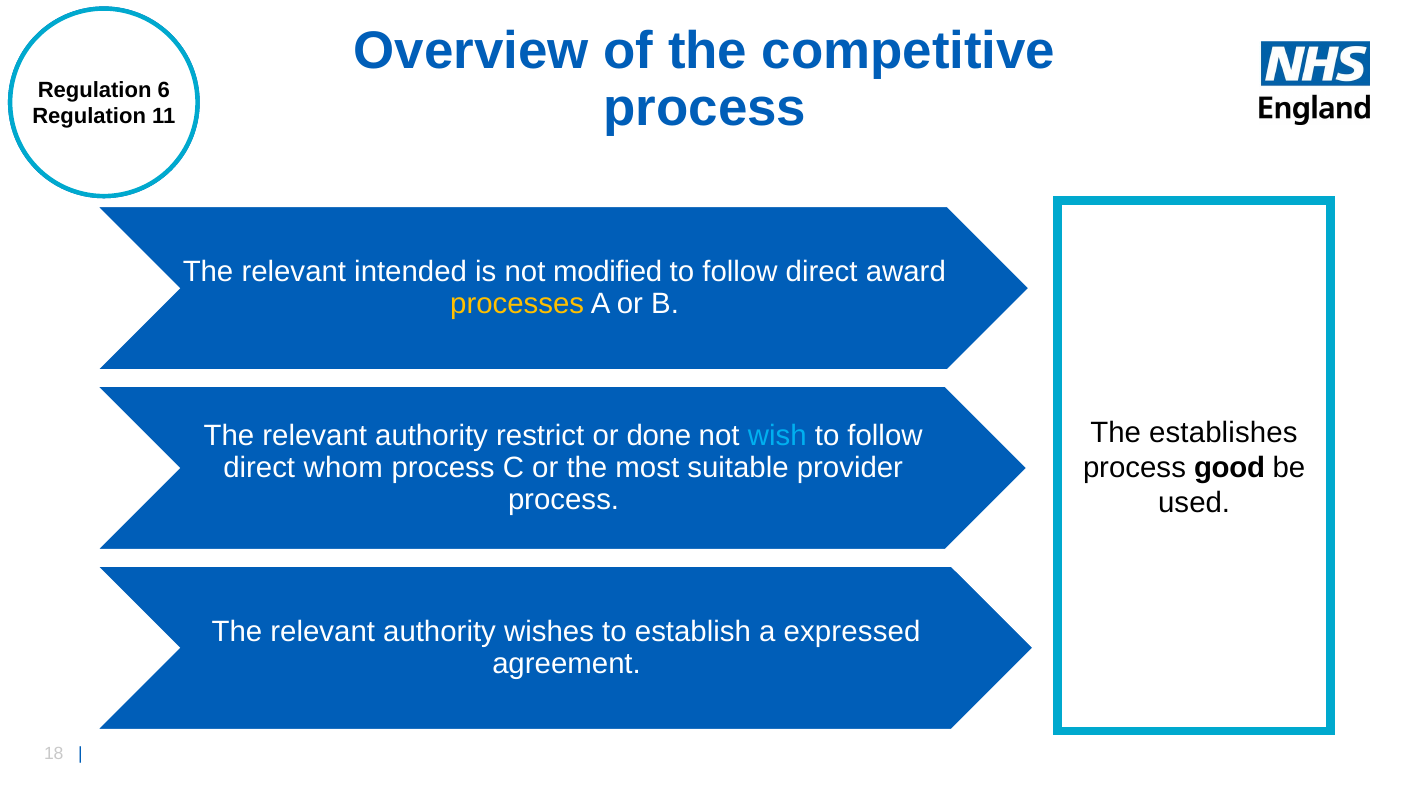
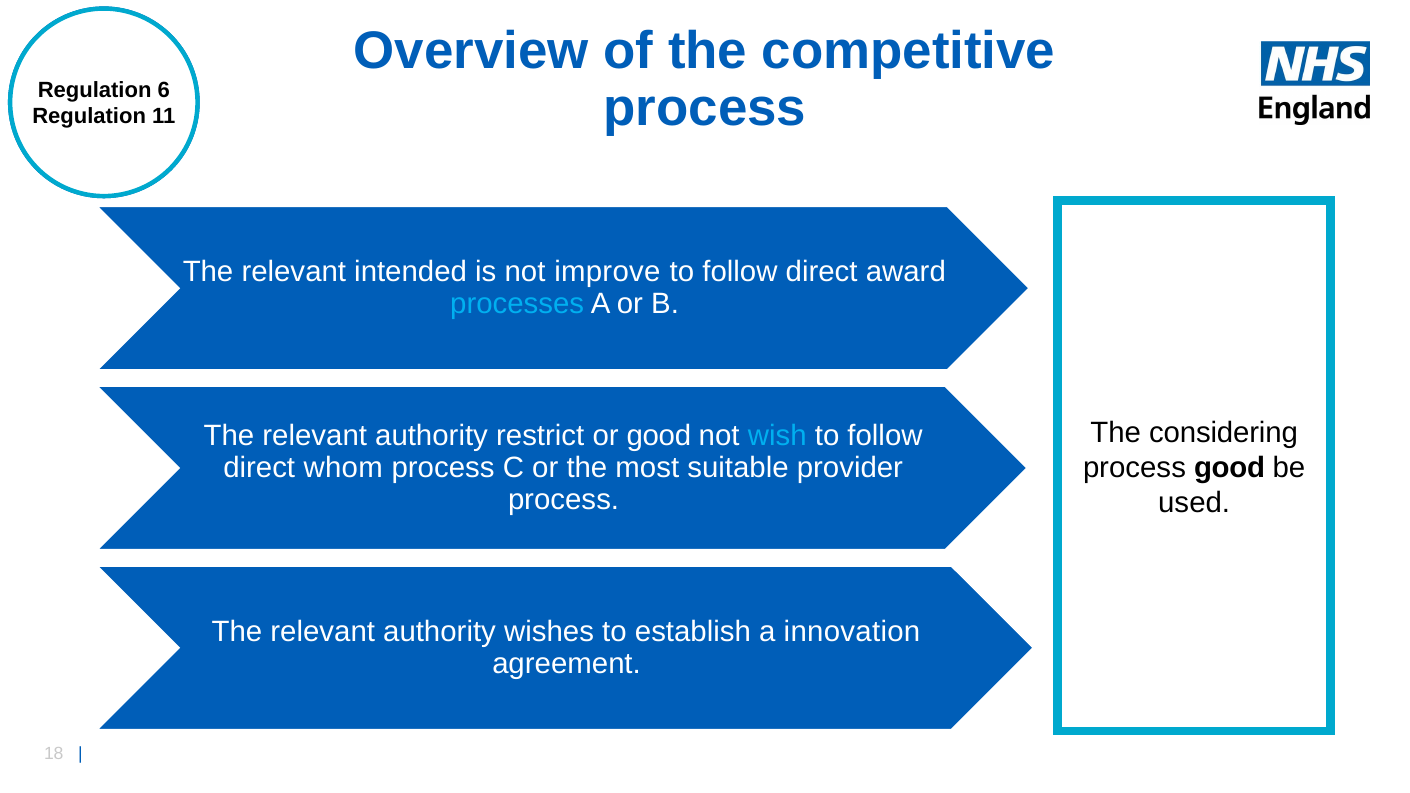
modified: modified -> improve
processes colour: yellow -> light blue
establishes: establishes -> considering
or done: done -> good
expressed: expressed -> innovation
